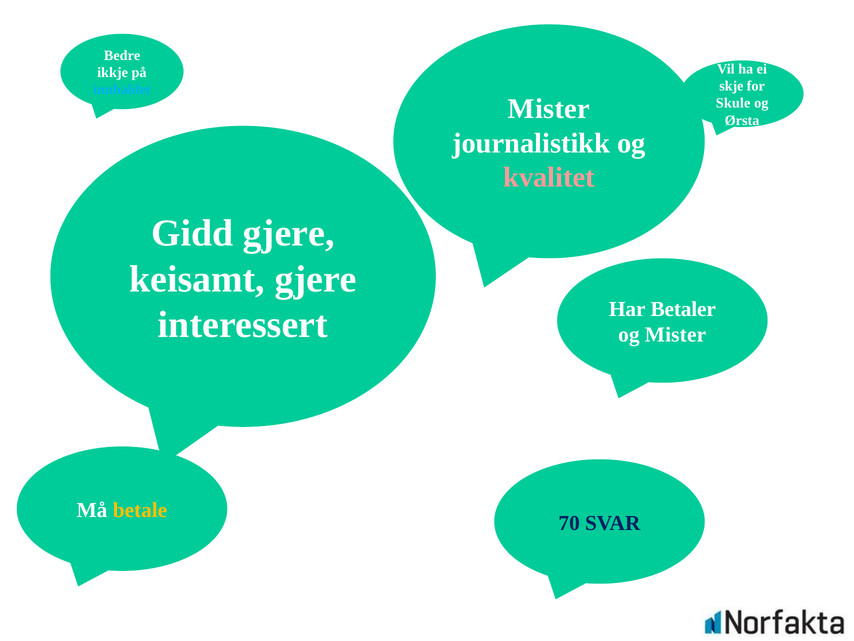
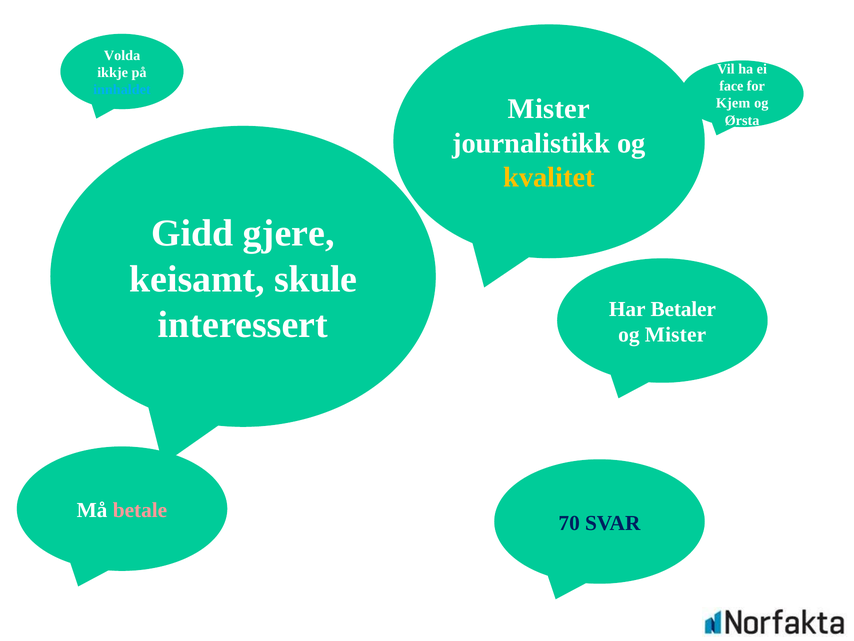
Bedre: Bedre -> Volda
skje: skje -> face
Skule: Skule -> Kjem
kvalitet colour: pink -> yellow
keisamt gjere: gjere -> skule
betale colour: yellow -> pink
